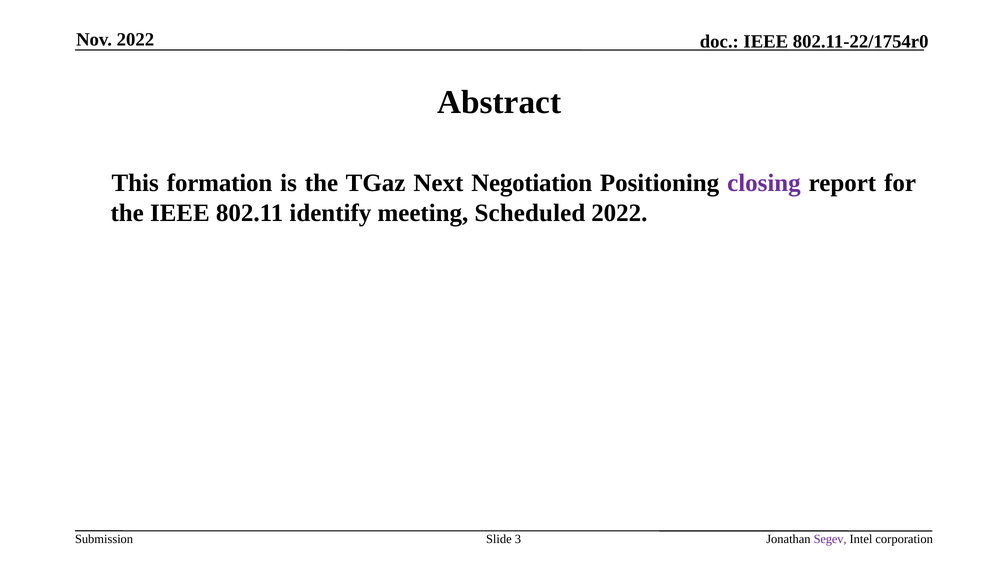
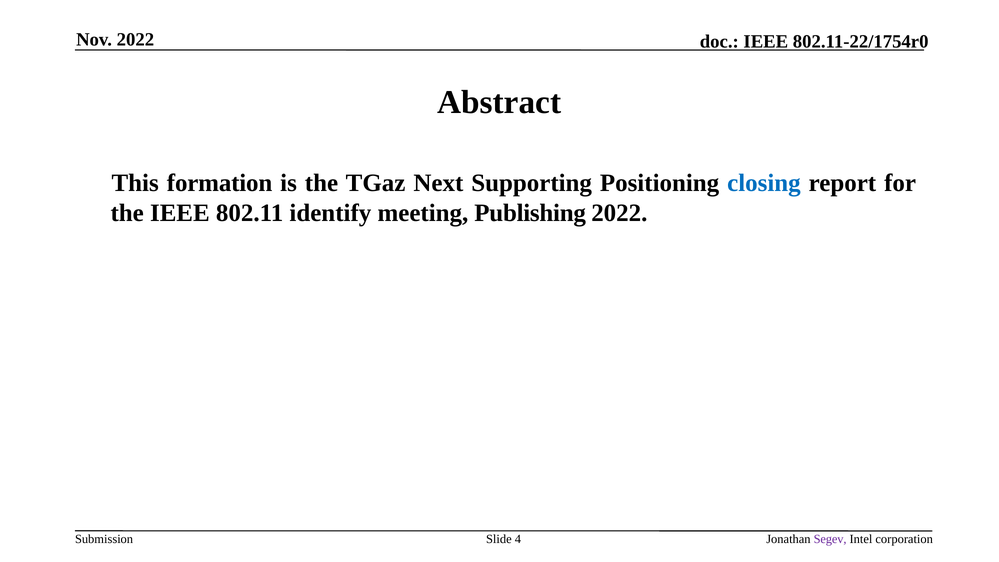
Negotiation: Negotiation -> Supporting
closing colour: purple -> blue
Scheduled: Scheduled -> Publishing
3: 3 -> 4
